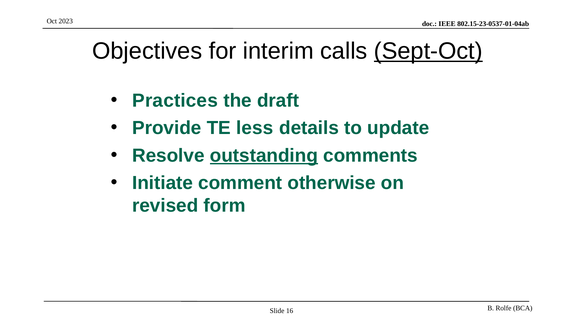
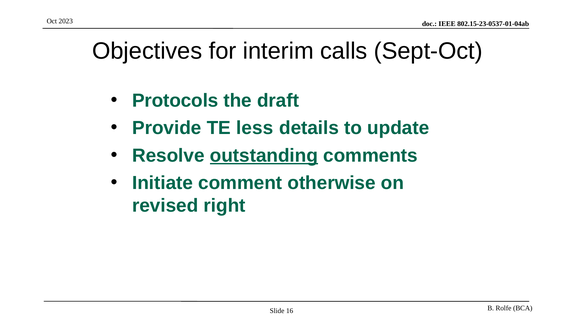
Sept-Oct underline: present -> none
Practices: Practices -> Protocols
form: form -> right
